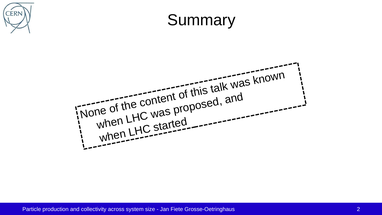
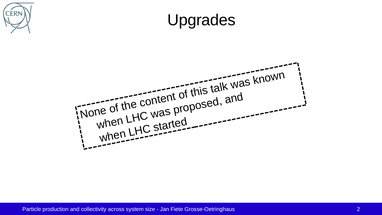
Summary: Summary -> Upgrades
